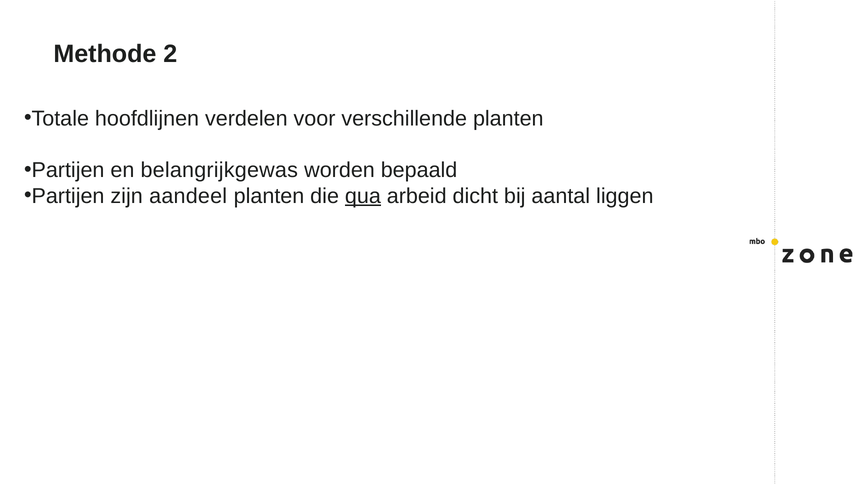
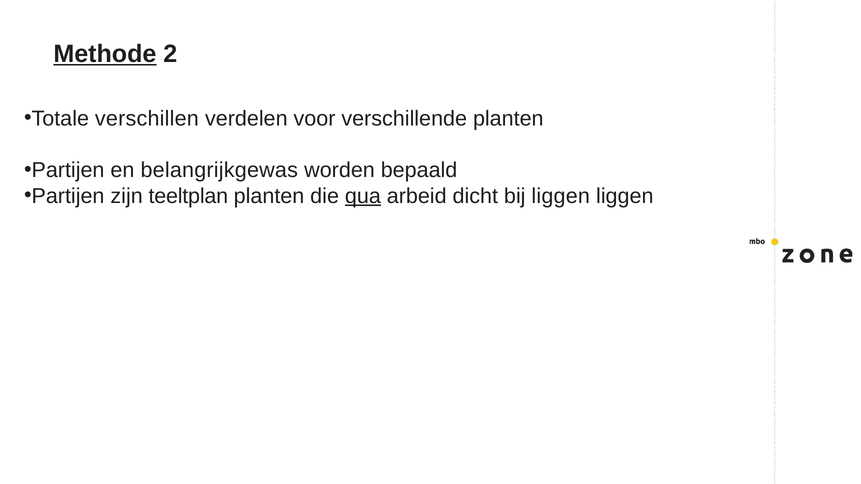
Methode underline: none -> present
hoofdlijnen: hoofdlijnen -> verschillen
aandeel: aandeel -> teeltplan
bij aantal: aantal -> liggen
